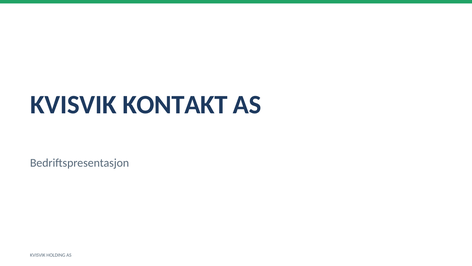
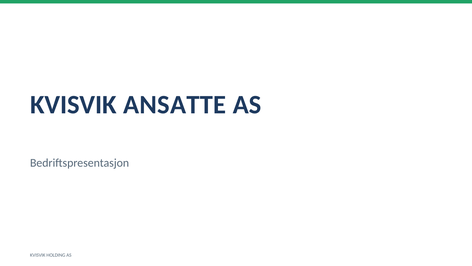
KONTAKT: KONTAKT -> ANSATTE
